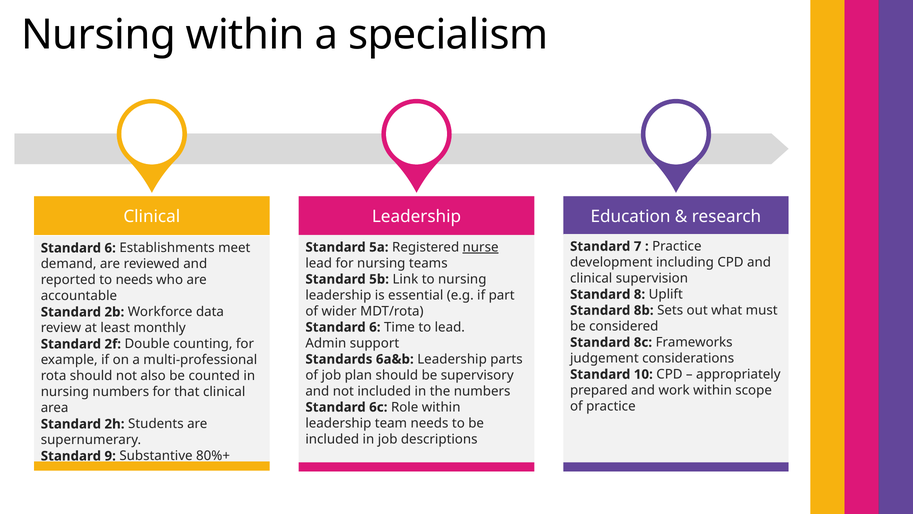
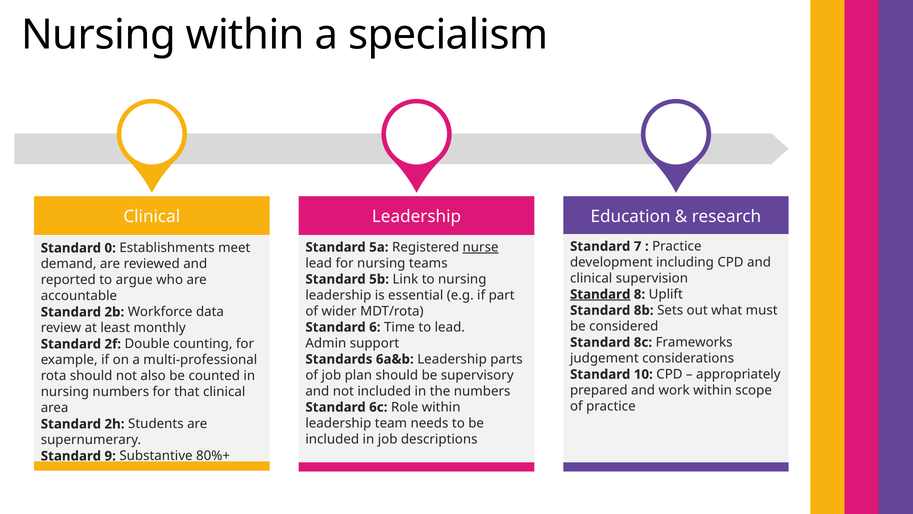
6 at (110, 248): 6 -> 0
to needs: needs -> argue
Standard at (600, 294) underline: none -> present
